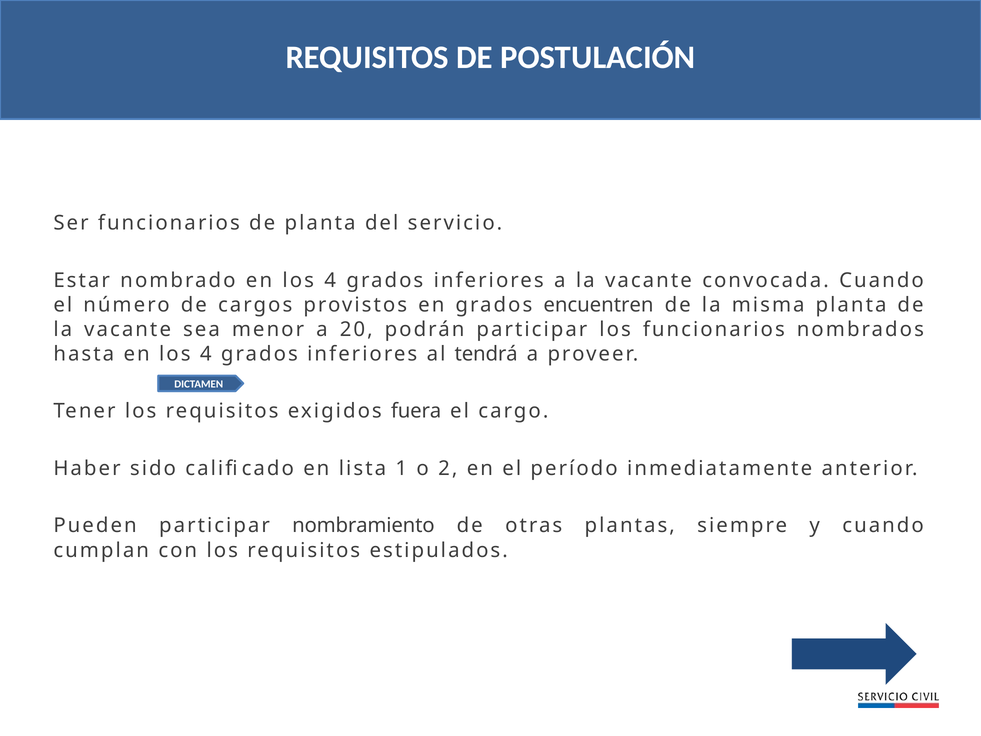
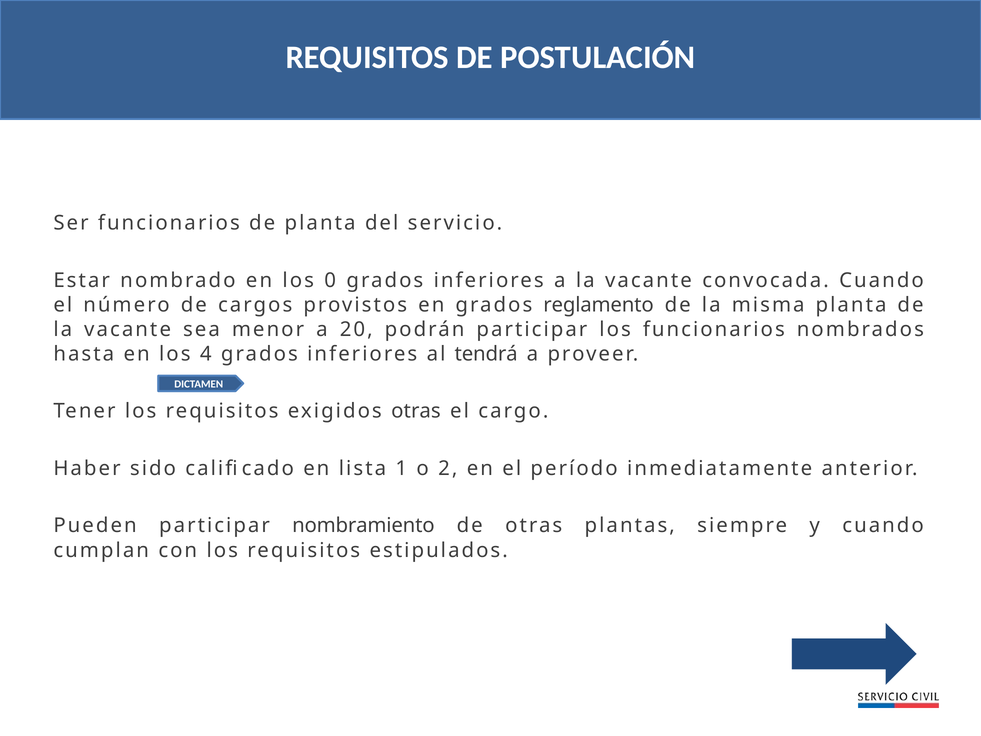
nombrado en los 4: 4 -> 0
encuentren: encuentren -> reglamento
exigidos fuera: fuera -> otras
